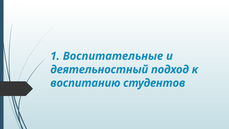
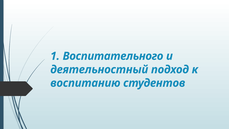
Воспитательные: Воспитательные -> Воспитательного
